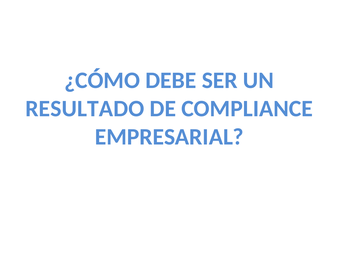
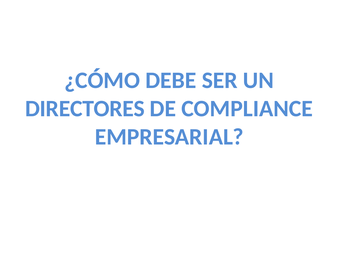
RESULTADO: RESULTADO -> DIRECTORES
